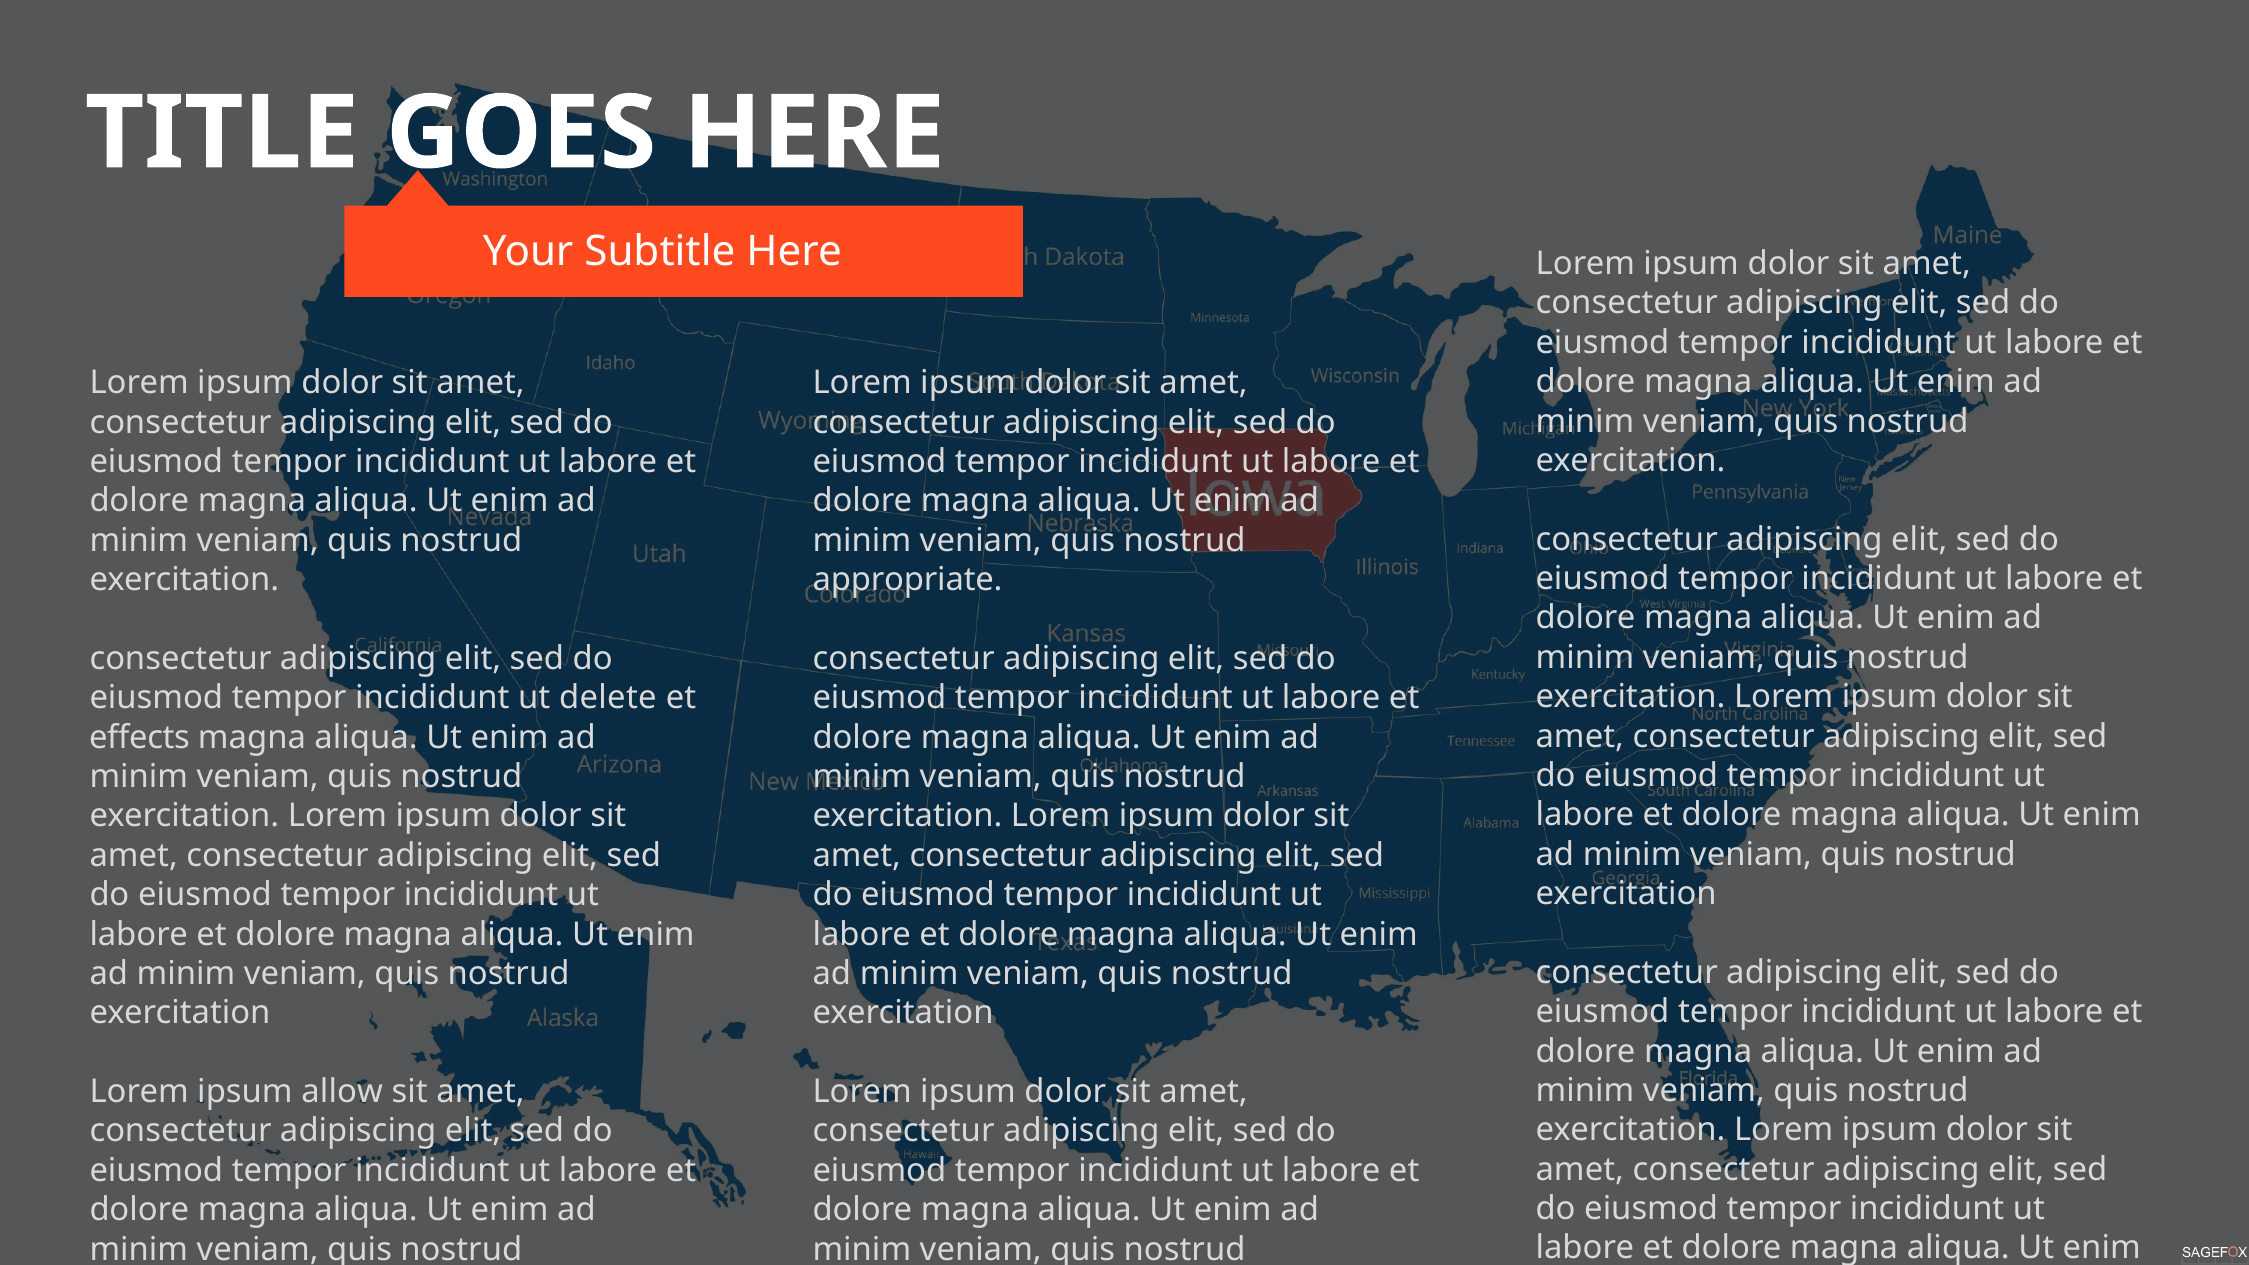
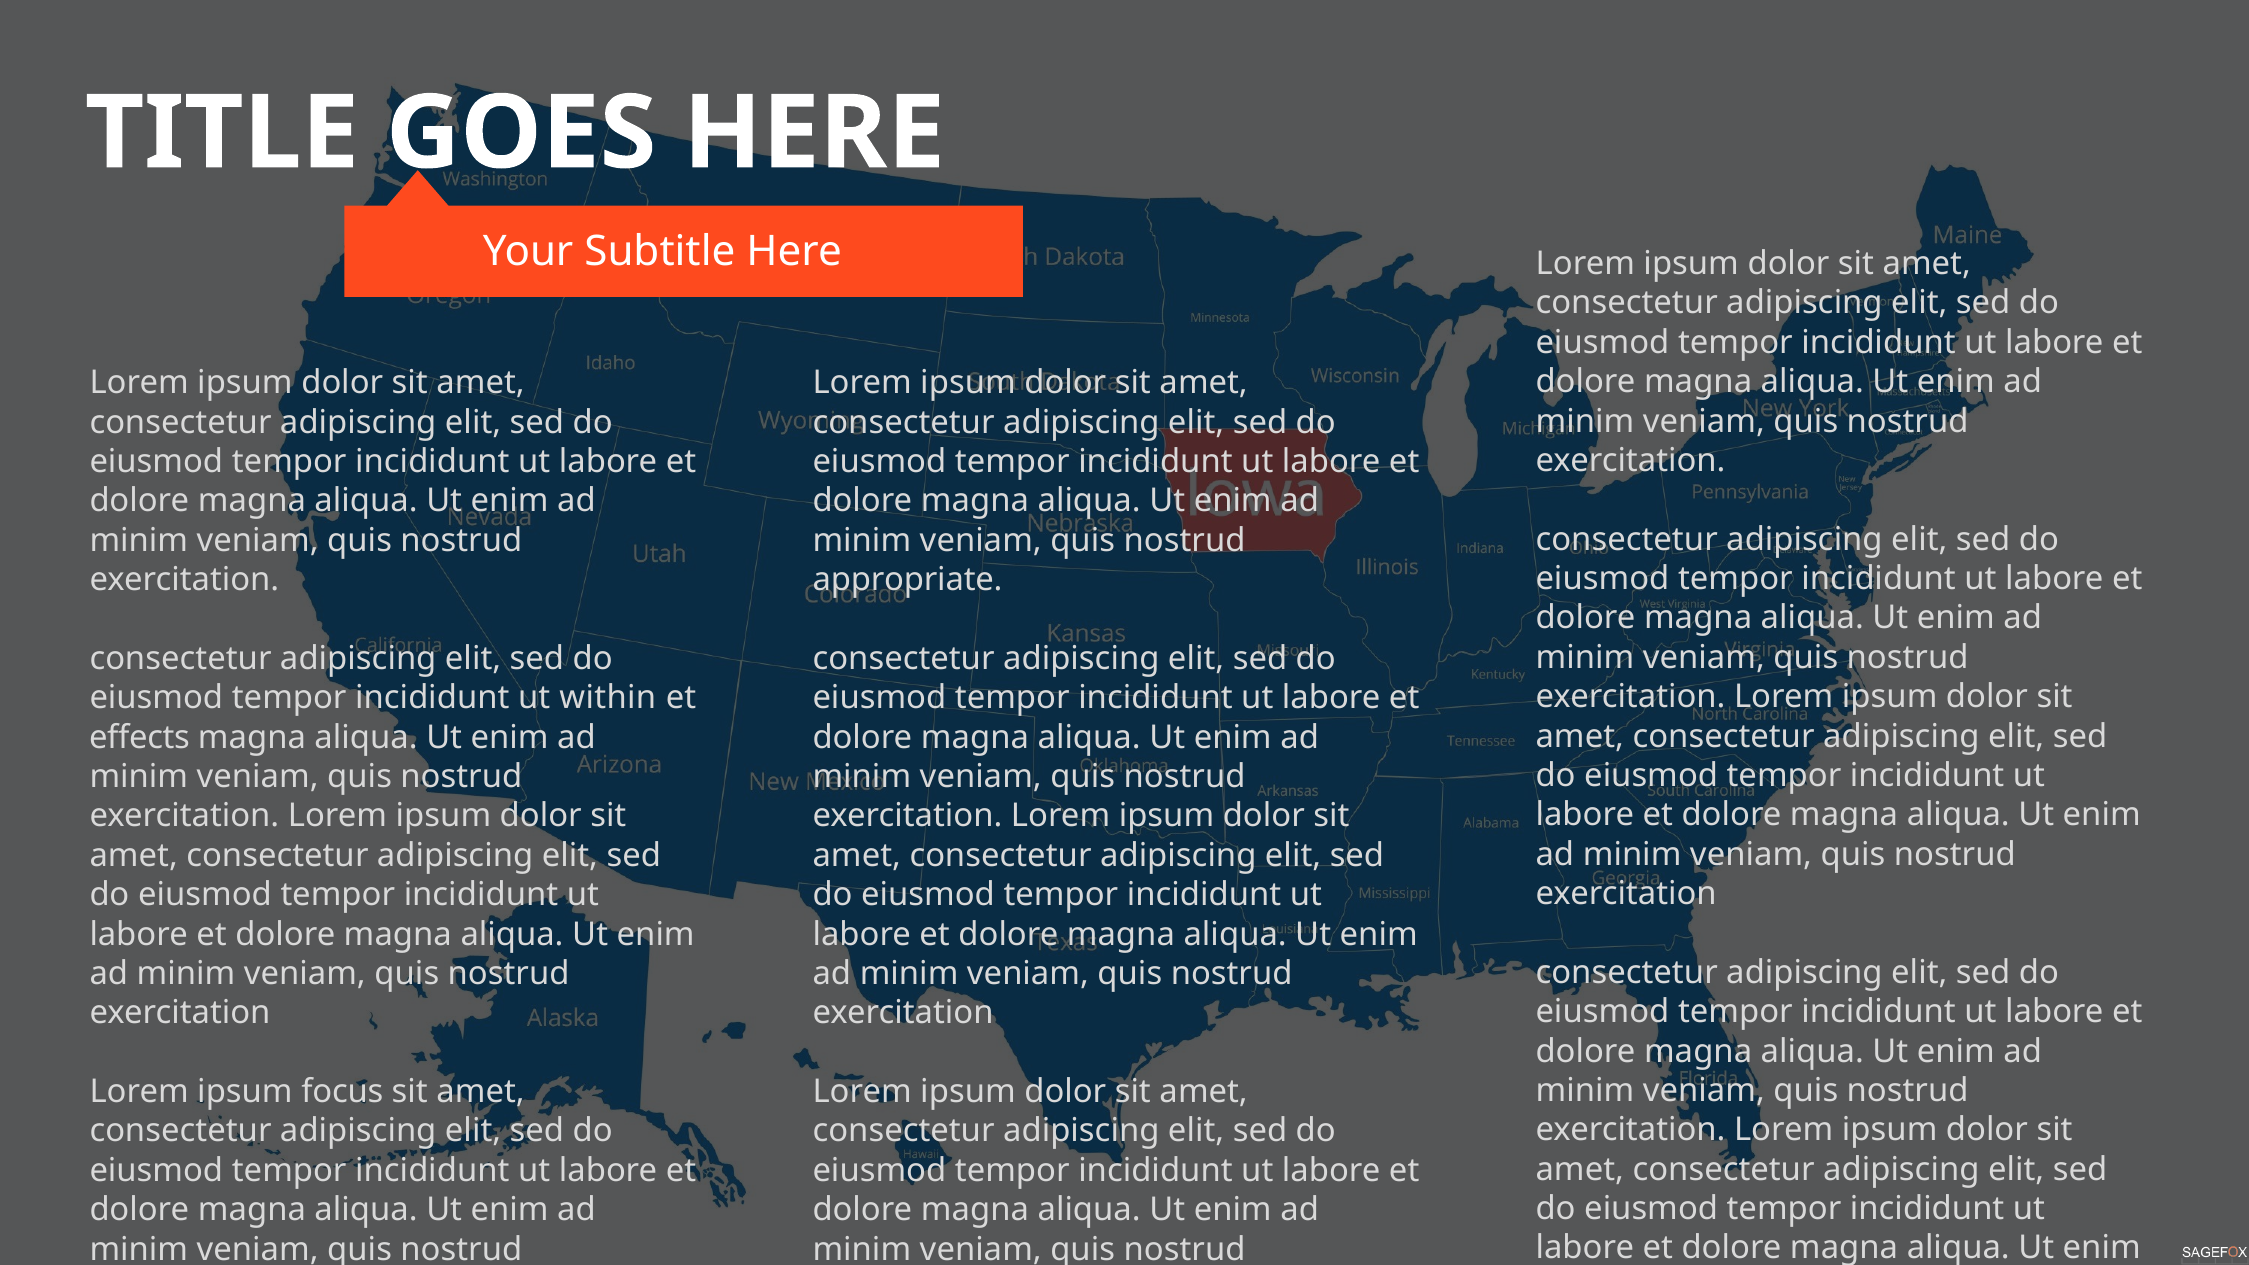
delete: delete -> within
allow: allow -> focus
